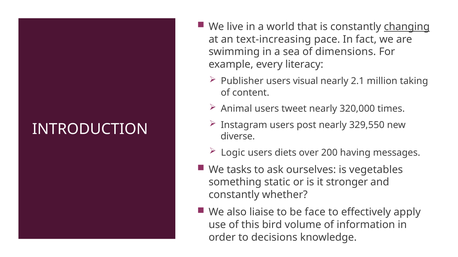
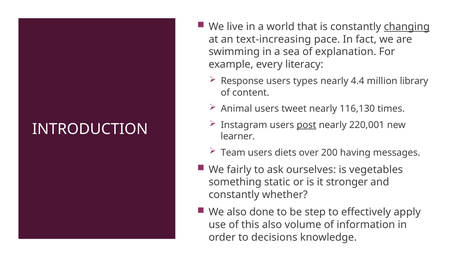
dimensions: dimensions -> explanation
Publisher: Publisher -> Response
visual: visual -> types
2.1: 2.1 -> 4.4
taking: taking -> library
320,000: 320,000 -> 116,130
post underline: none -> present
329,550: 329,550 -> 220,001
diverse: diverse -> learner
Logic: Logic -> Team
tasks: tasks -> fairly
liaise: liaise -> done
face: face -> step
this bird: bird -> also
